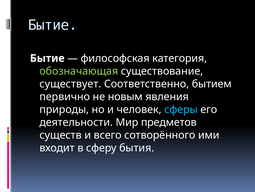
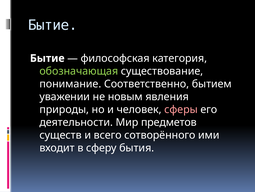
существует: существует -> понимание
первично: первично -> уважении
сферы colour: light blue -> pink
